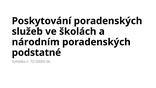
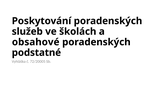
národním: národním -> obsahové
